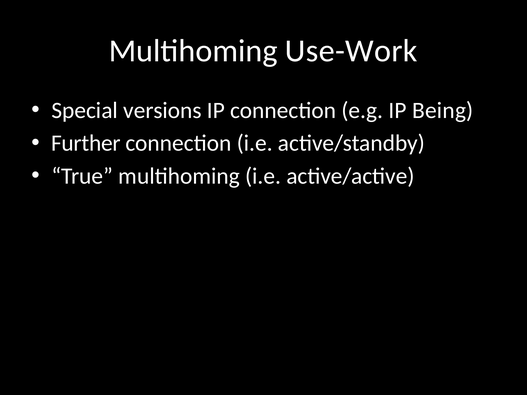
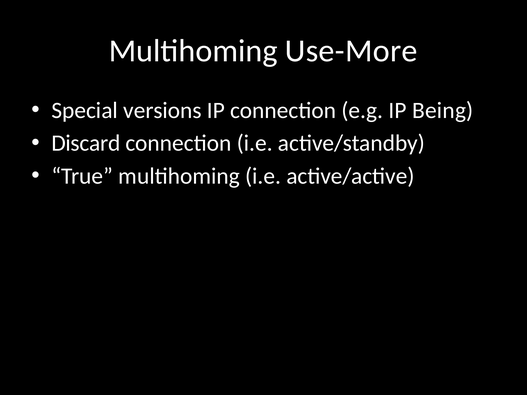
Use-Work: Use-Work -> Use-More
Further: Further -> Discard
